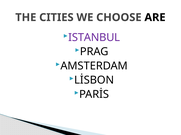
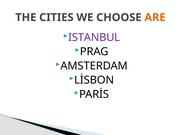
ARE colour: black -> orange
